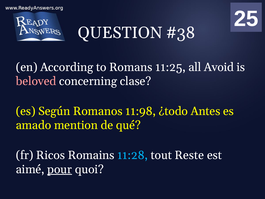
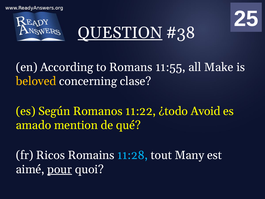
QUESTION underline: none -> present
11:25: 11:25 -> 11:55
Avoid: Avoid -> Make
beloved colour: pink -> yellow
11:98: 11:98 -> 11:22
Antes: Antes -> Avoid
Reste: Reste -> Many
